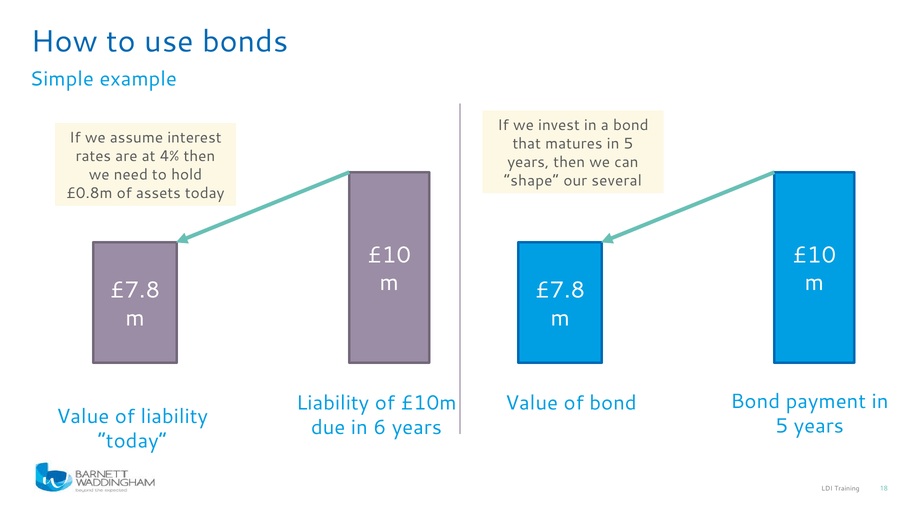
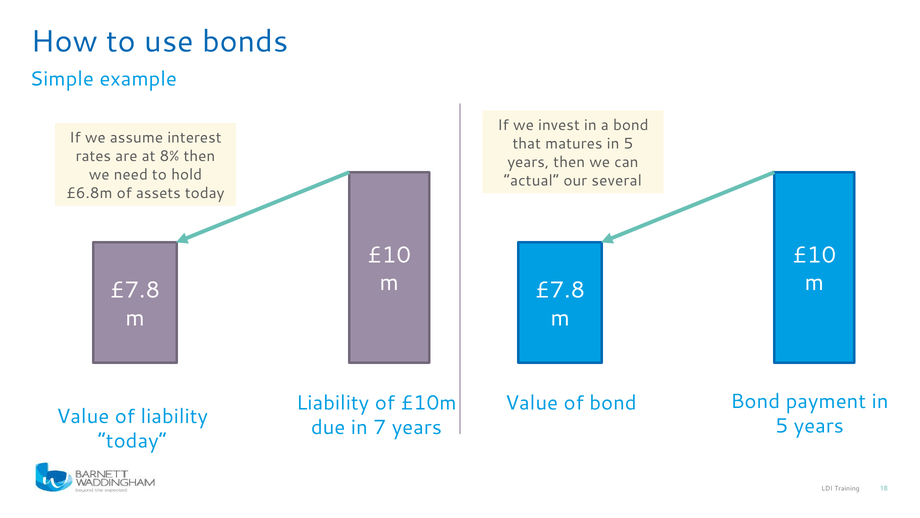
4%: 4% -> 8%
shape: shape -> actual
£0.8m: £0.8m -> £6.8m
6: 6 -> 7
